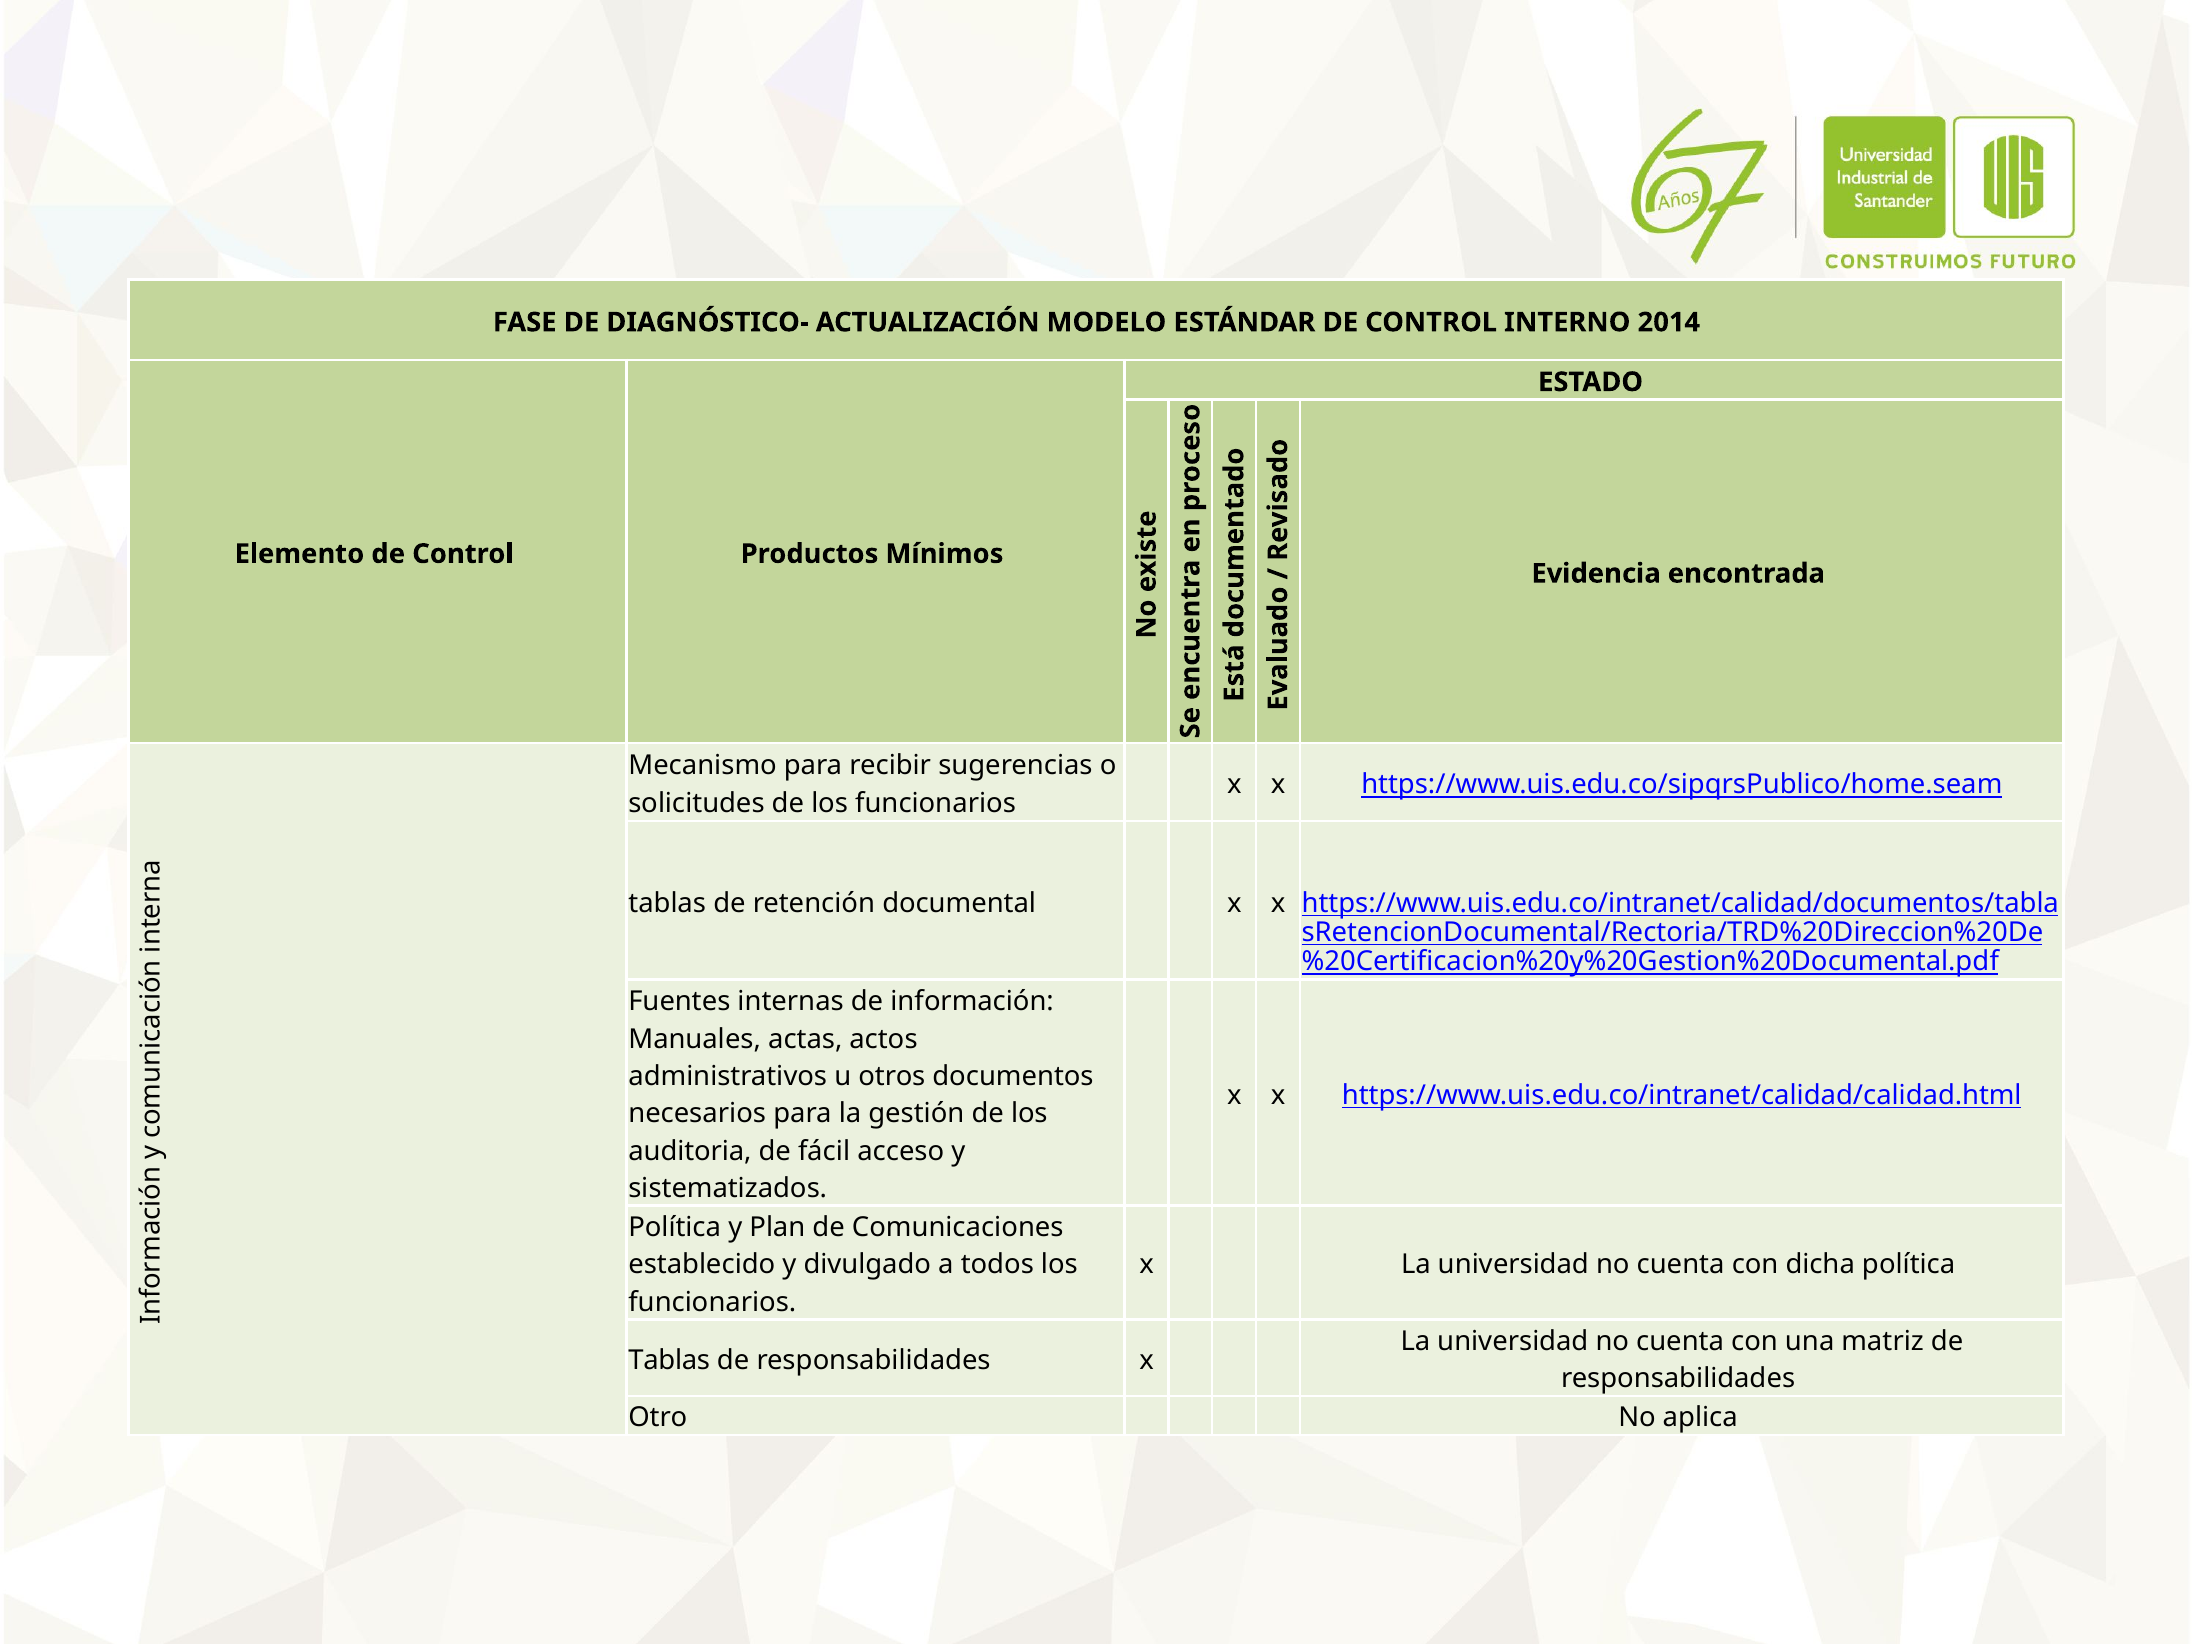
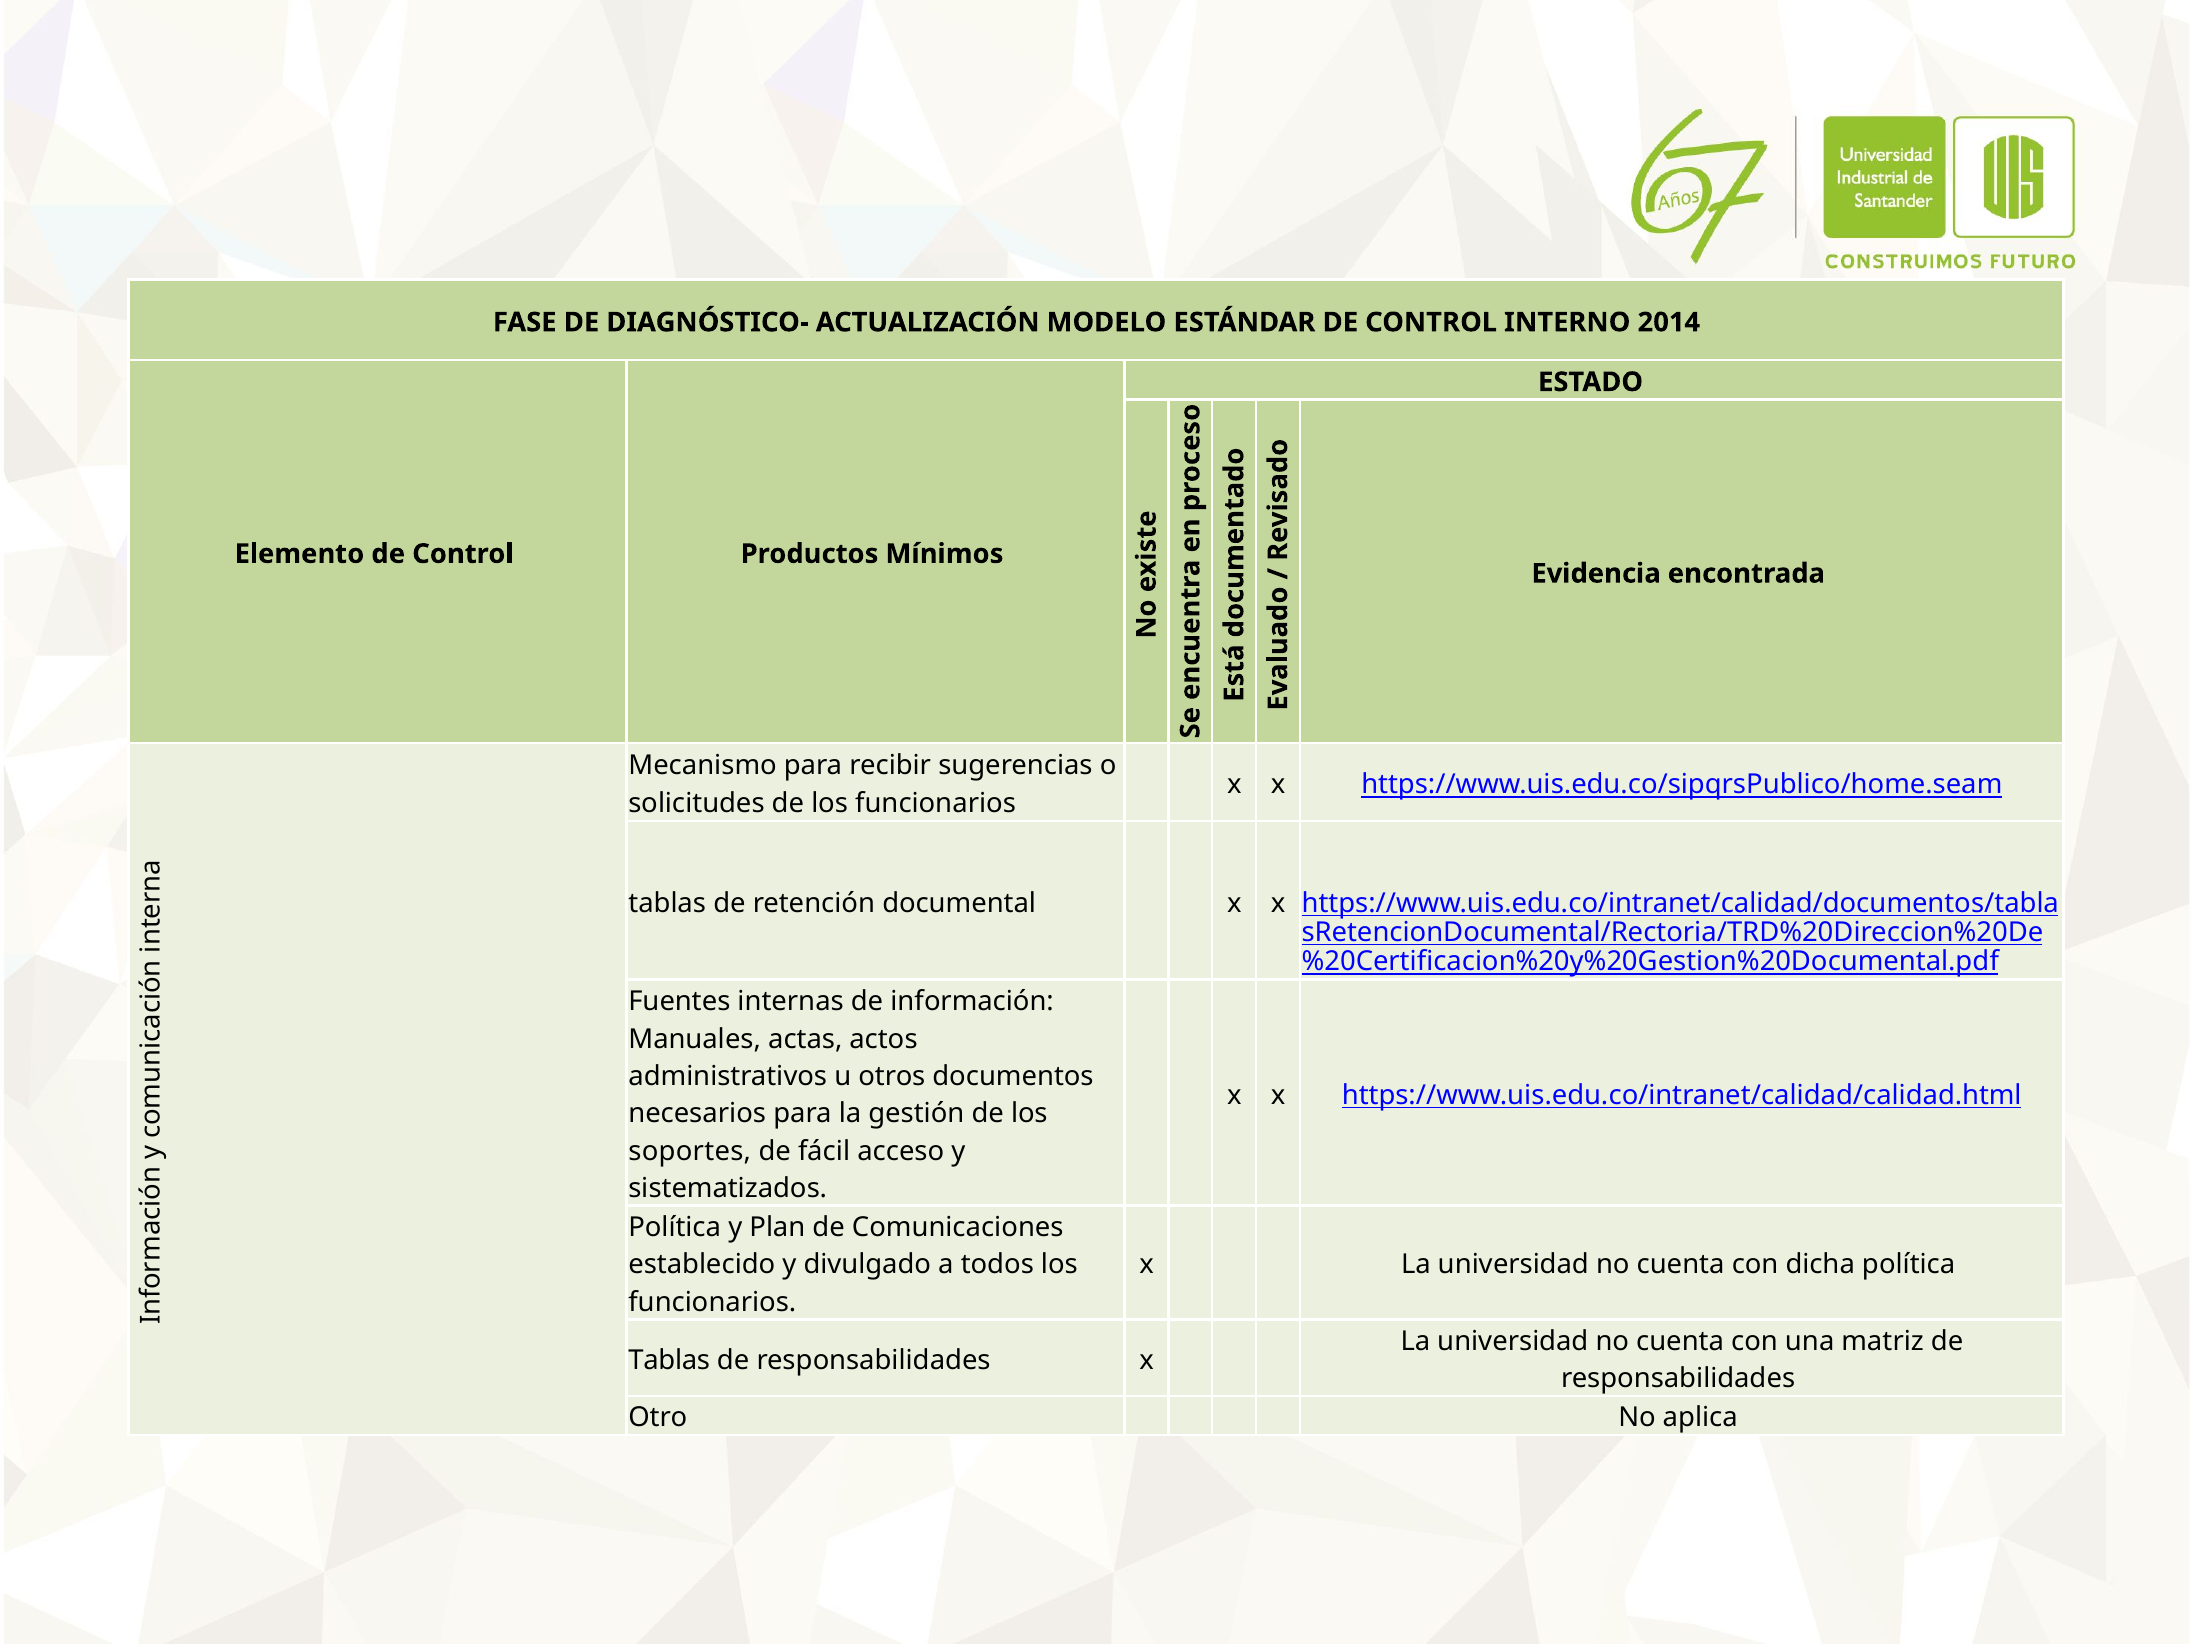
auditoria: auditoria -> soportes
